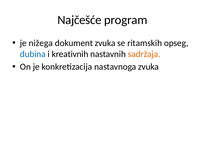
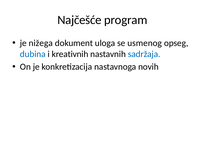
dokument zvuka: zvuka -> uloga
ritamskih: ritamskih -> usmenog
sadržaja colour: orange -> blue
nastavnoga zvuka: zvuka -> novih
